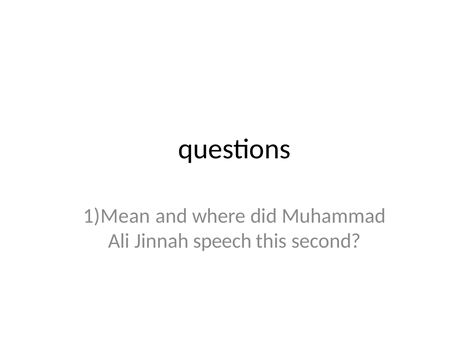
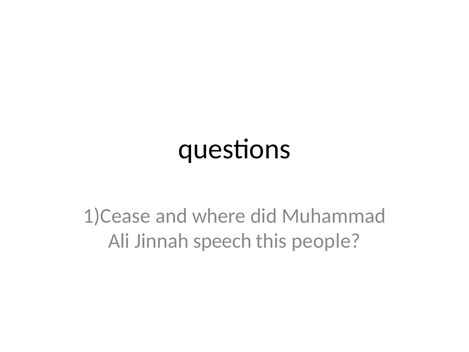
1)Mean: 1)Mean -> 1)Cease
second: second -> people
